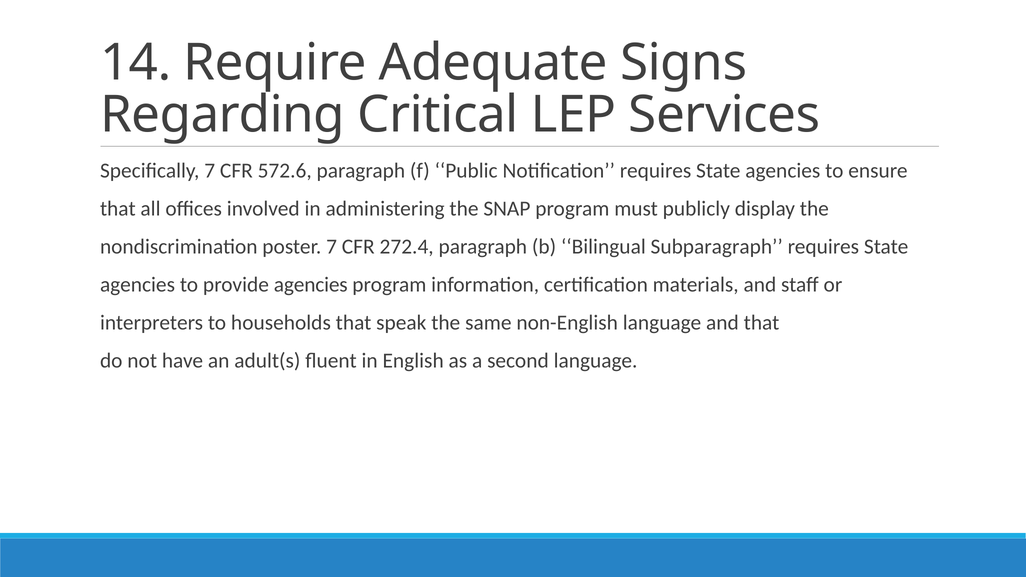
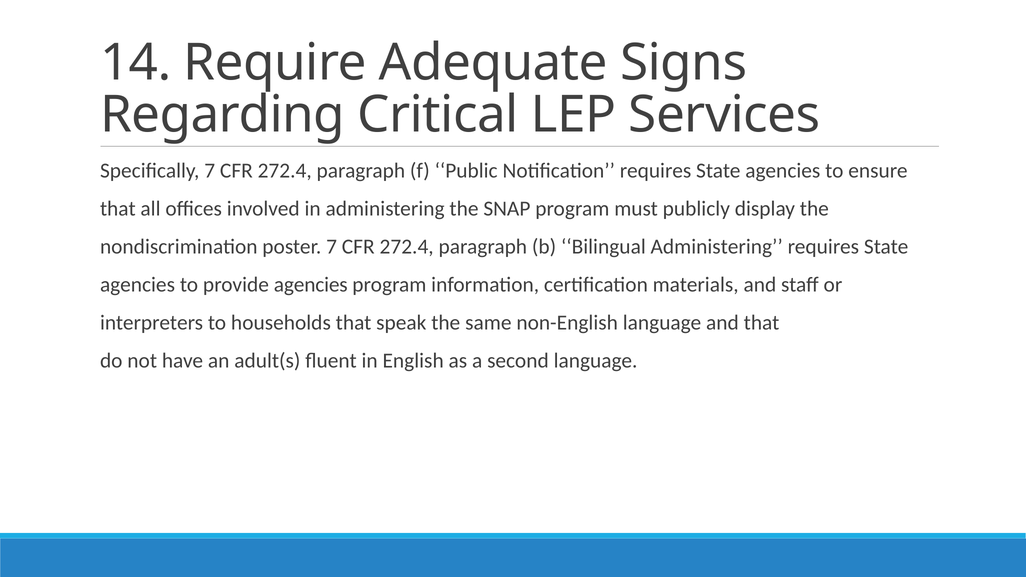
Specifically 7 CFR 572.6: 572.6 -> 272.4
Bilingual Subparagraph: Subparagraph -> Administering
